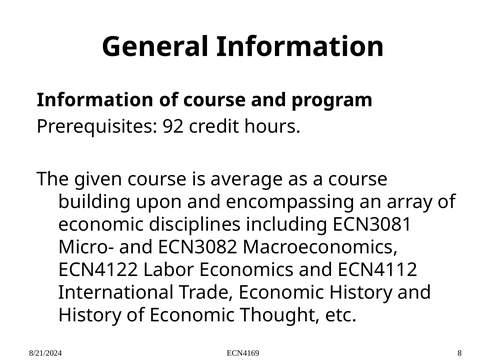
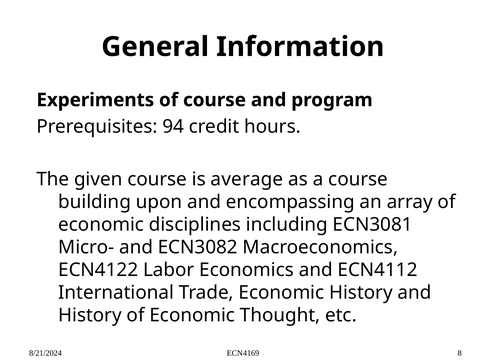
Information at (95, 100): Information -> Experiments
92: 92 -> 94
